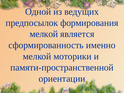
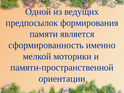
мелкой at (44, 34): мелкой -> памяти
